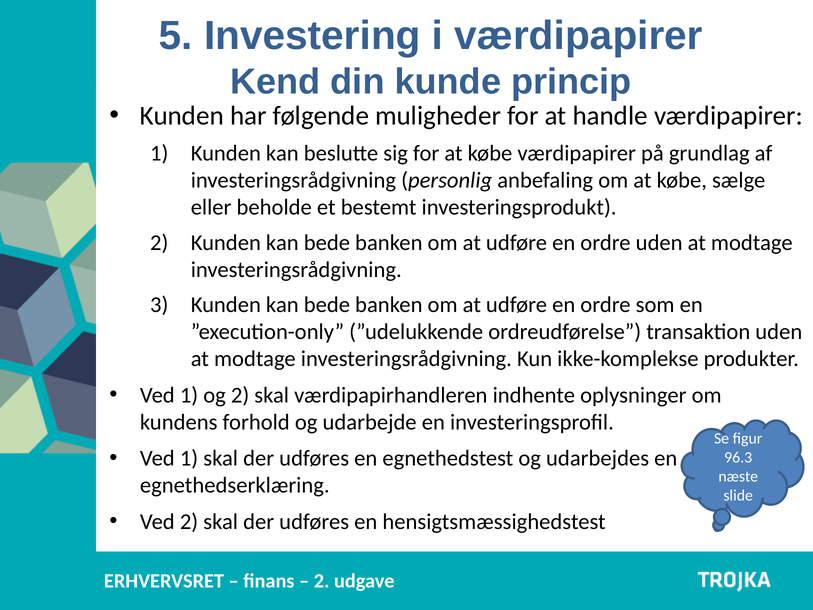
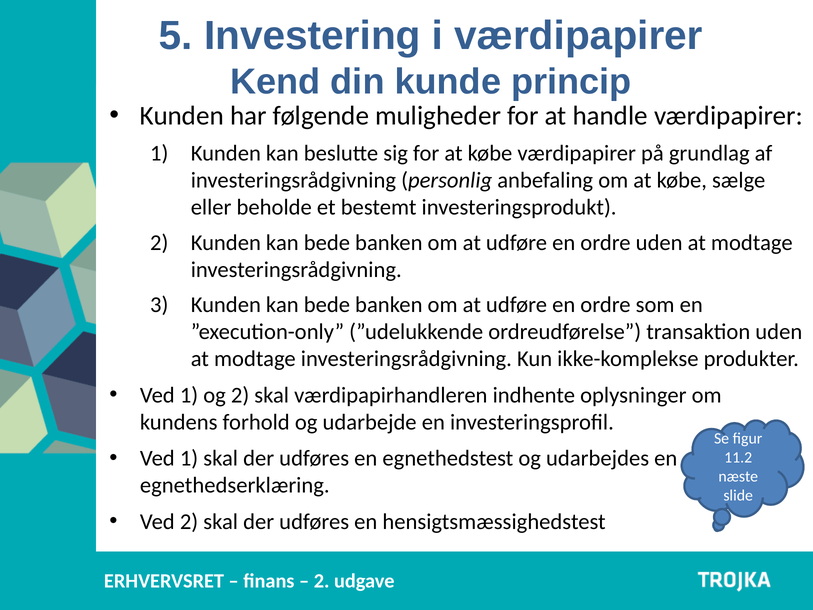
96.3: 96.3 -> 11.2
